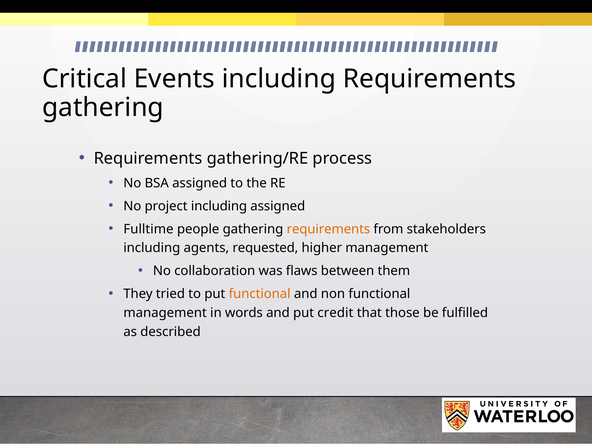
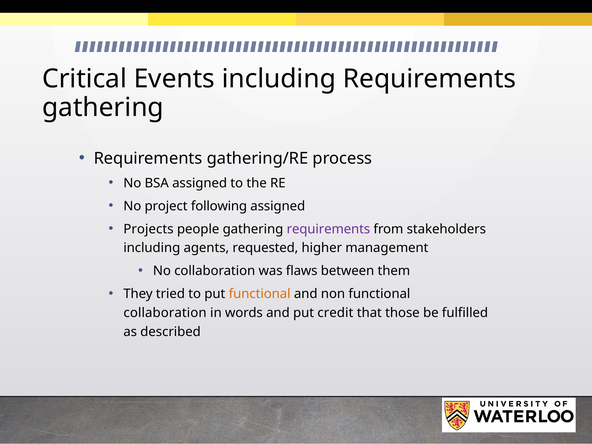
project including: including -> following
Fulltime: Fulltime -> Projects
requirements at (328, 229) colour: orange -> purple
management at (165, 313): management -> collaboration
